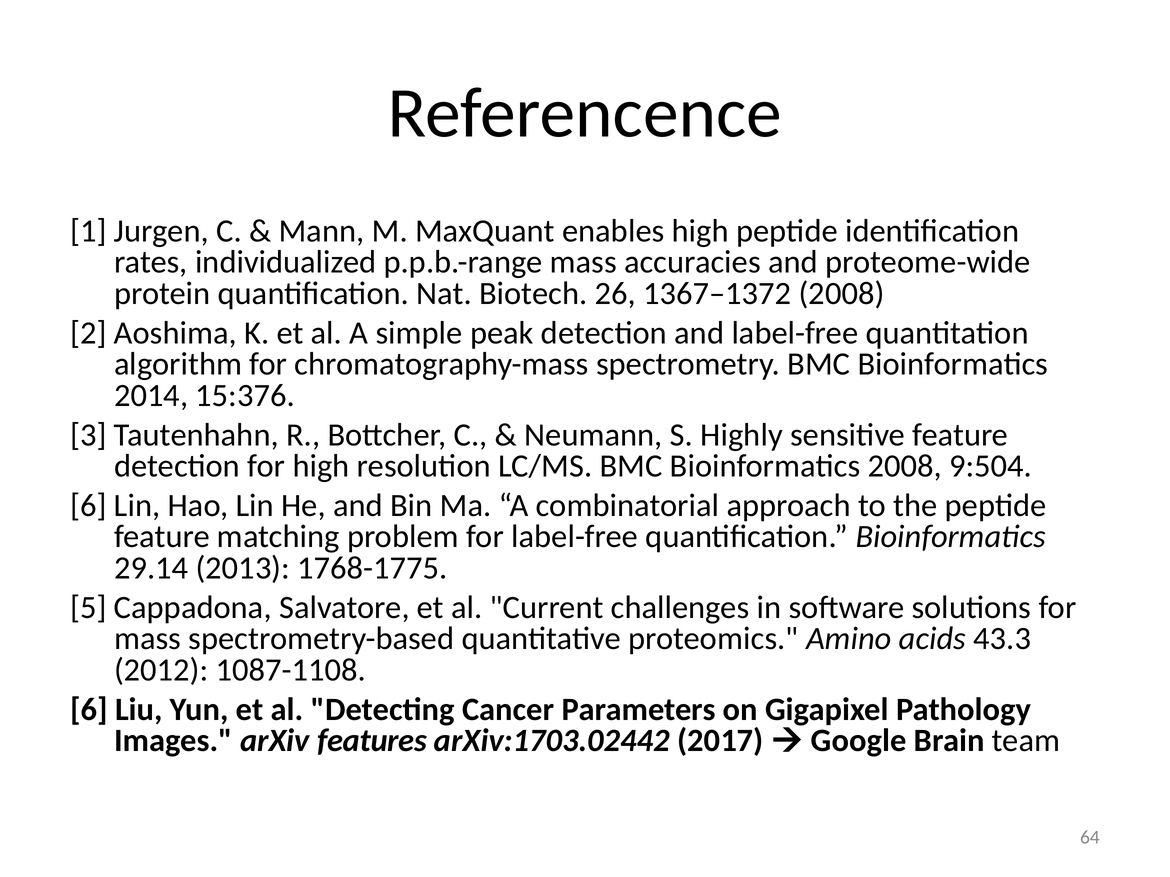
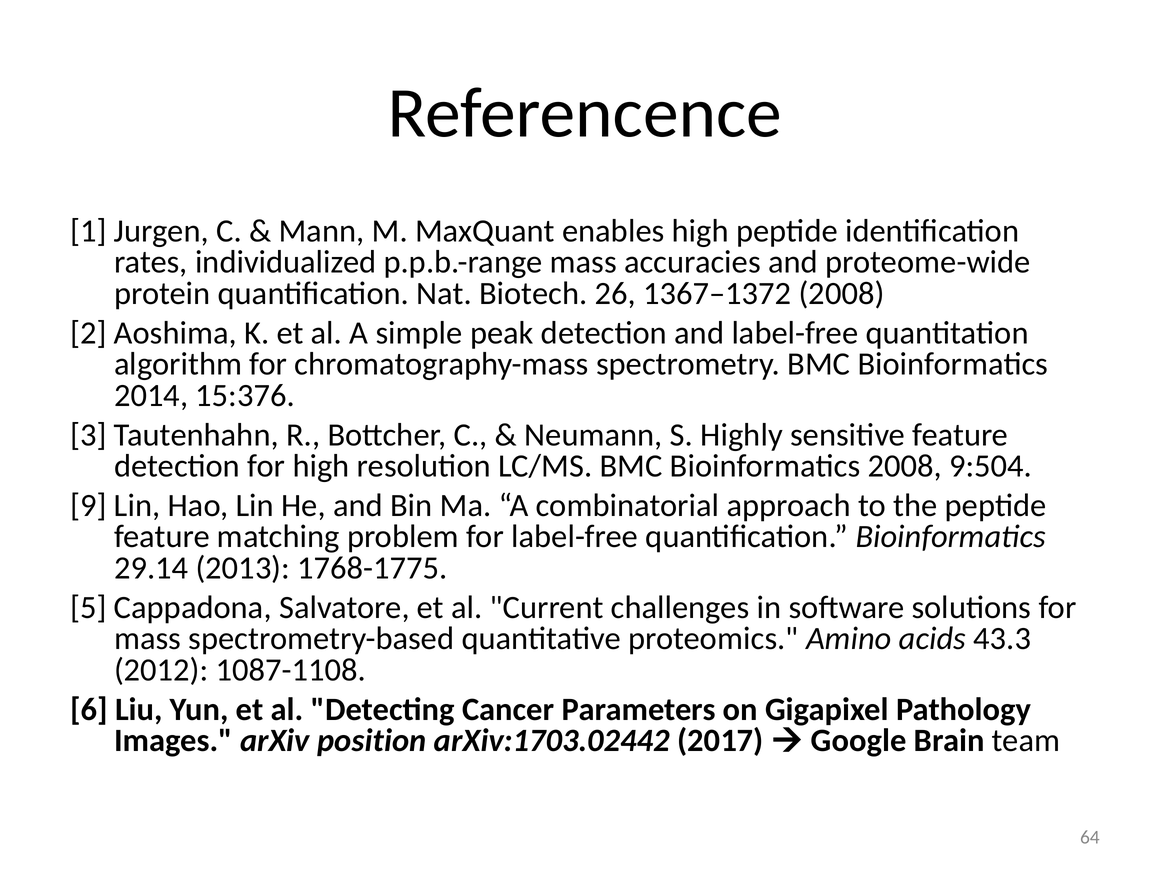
6 at (88, 506): 6 -> 9
features: features -> position
